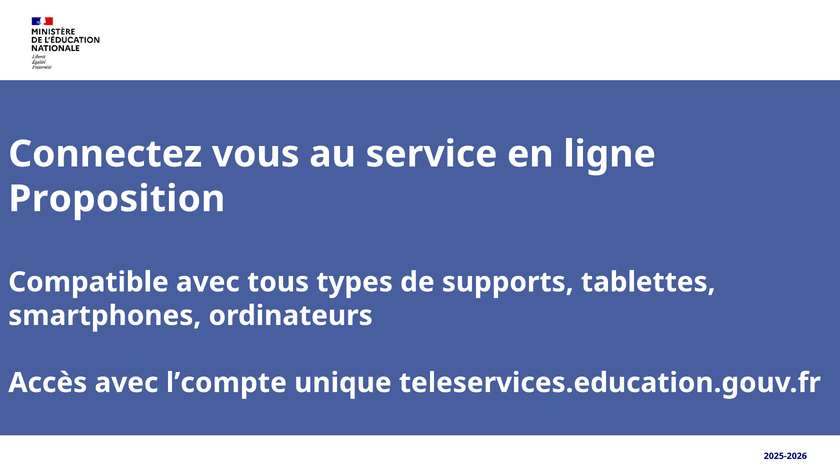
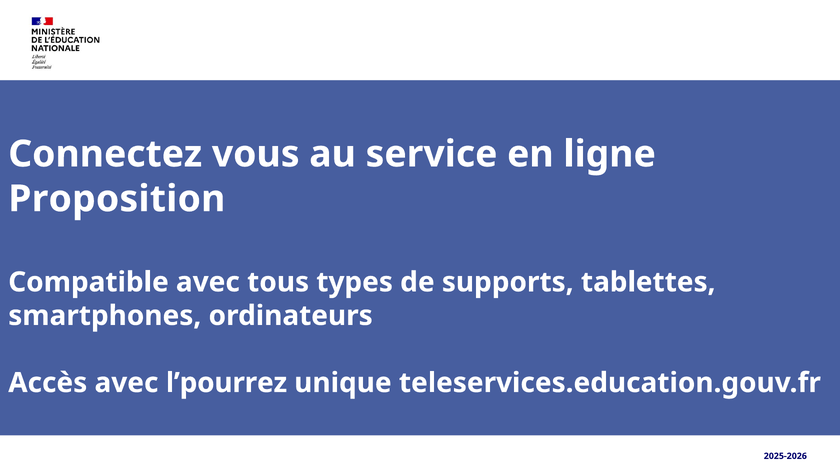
l’compte: l’compte -> l’pourrez
